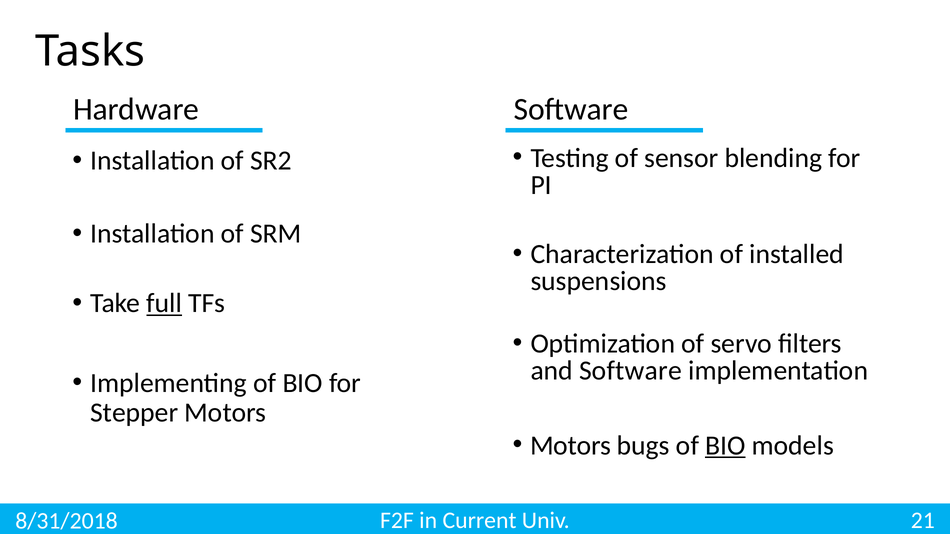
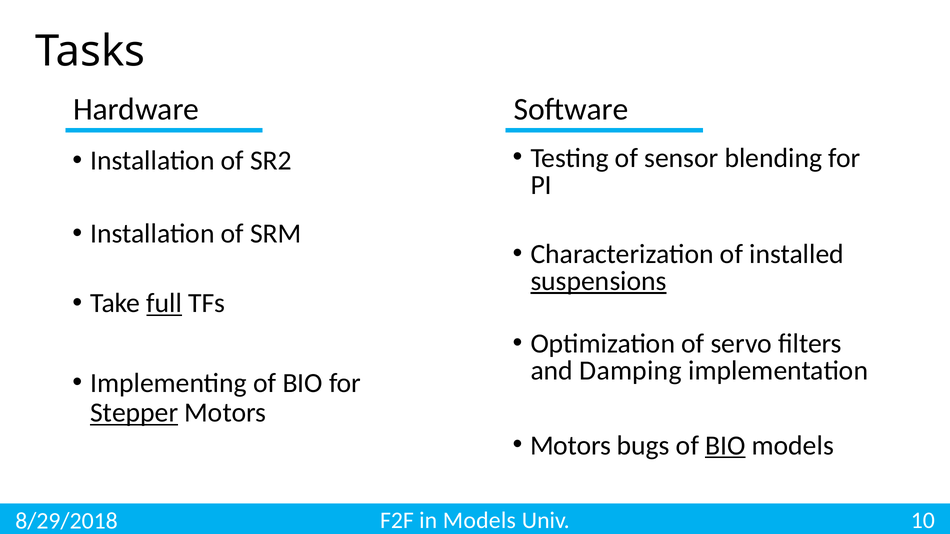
suspensions underline: none -> present
and Software: Software -> Damping
Stepper underline: none -> present
in Current: Current -> Models
21: 21 -> 10
8/31/2018: 8/31/2018 -> 8/29/2018
